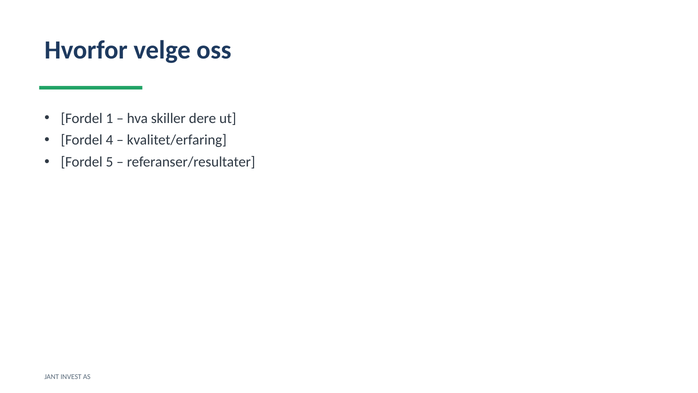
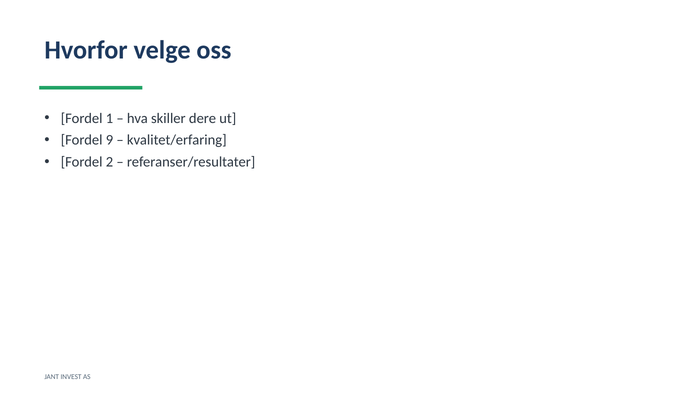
4: 4 -> 9
5: 5 -> 2
